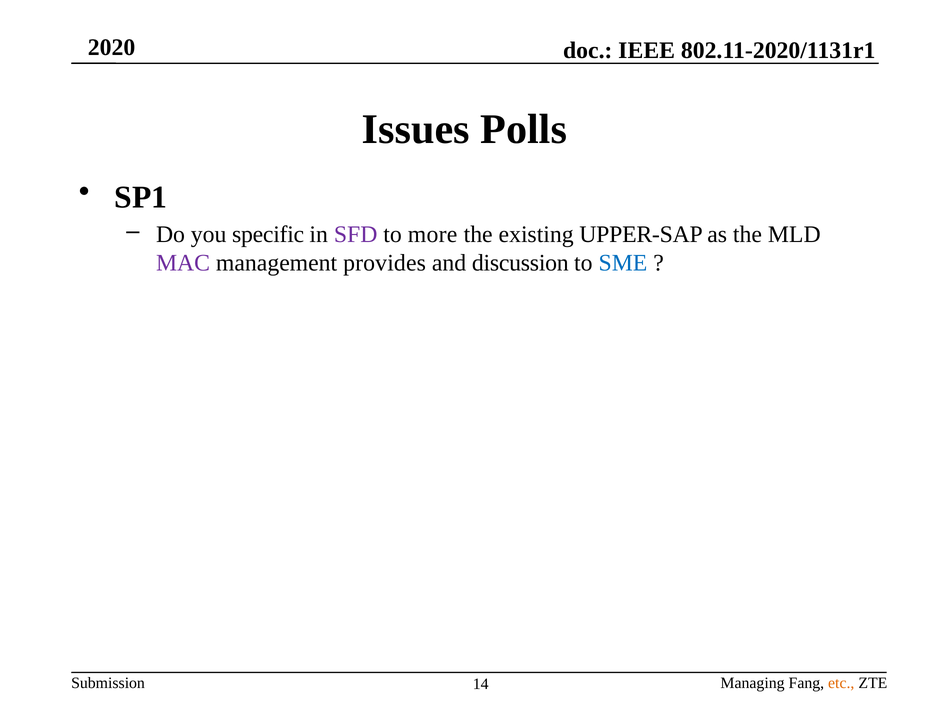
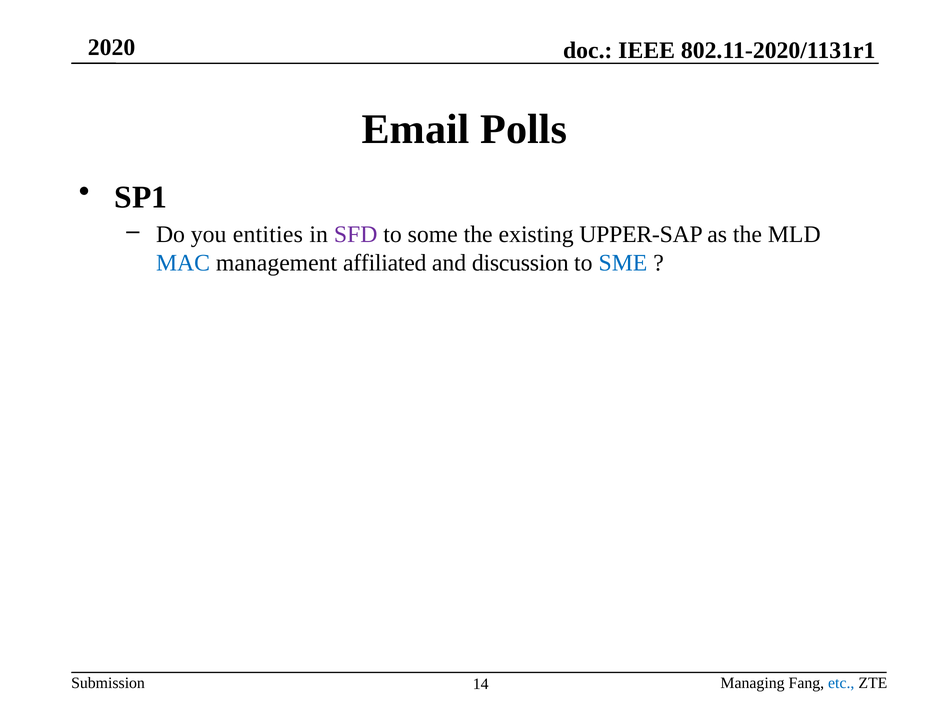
Issues: Issues -> Email
specific: specific -> entities
more: more -> some
MAC colour: purple -> blue
provides: provides -> affiliated
etc colour: orange -> blue
